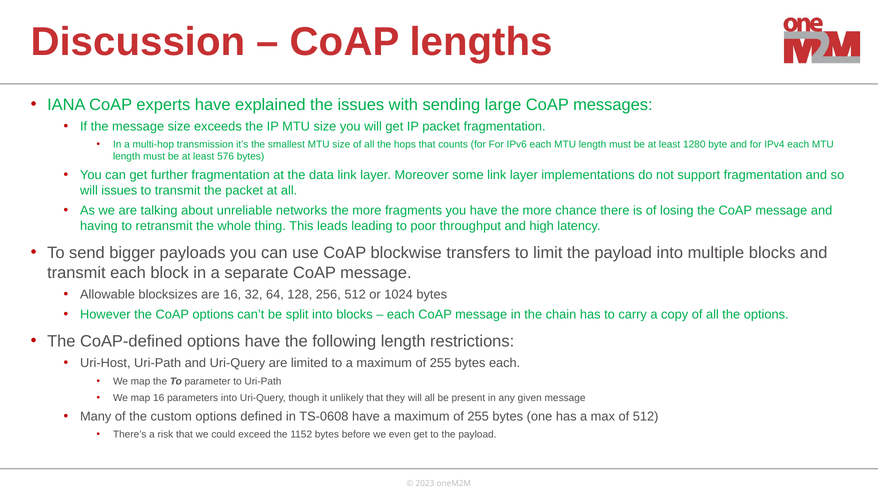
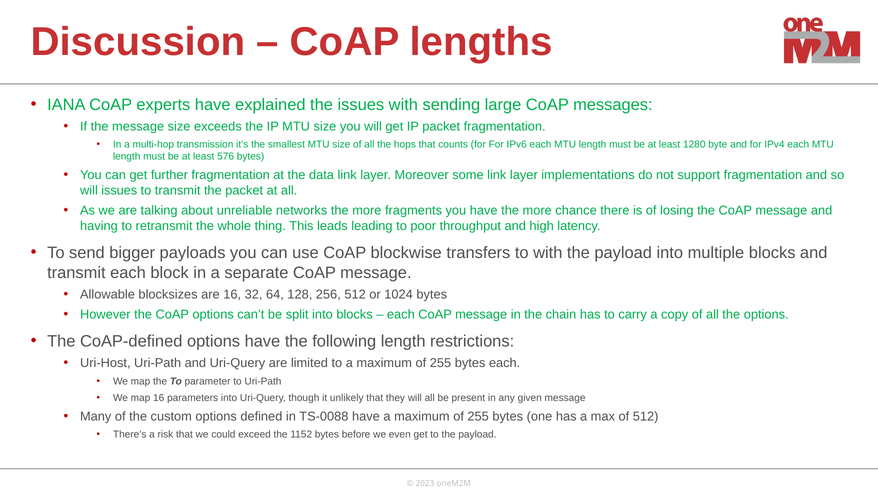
to limit: limit -> with
TS-0608: TS-0608 -> TS-0088
